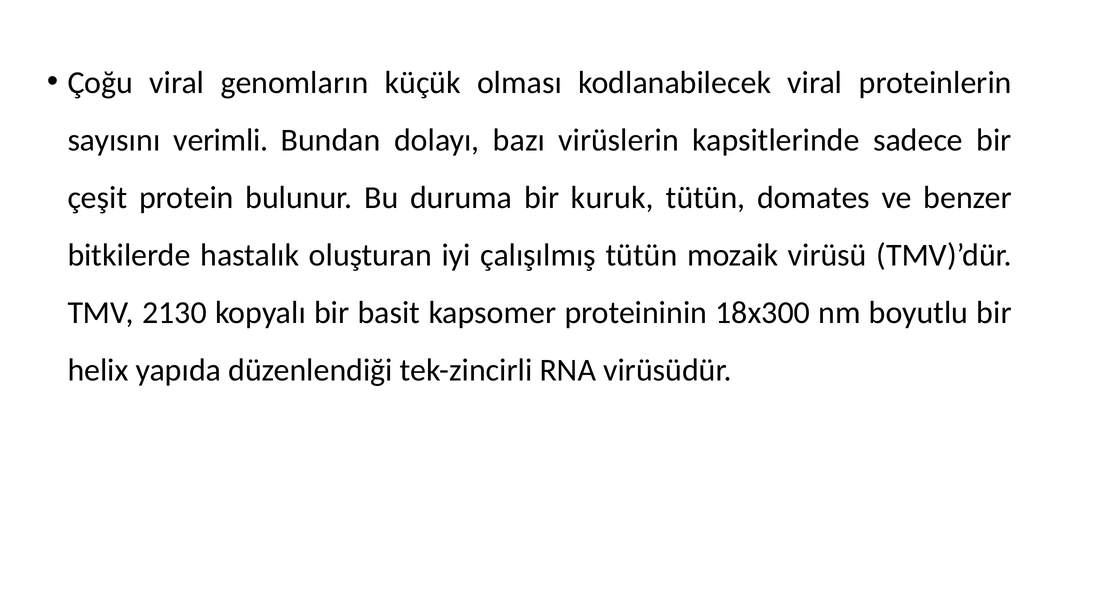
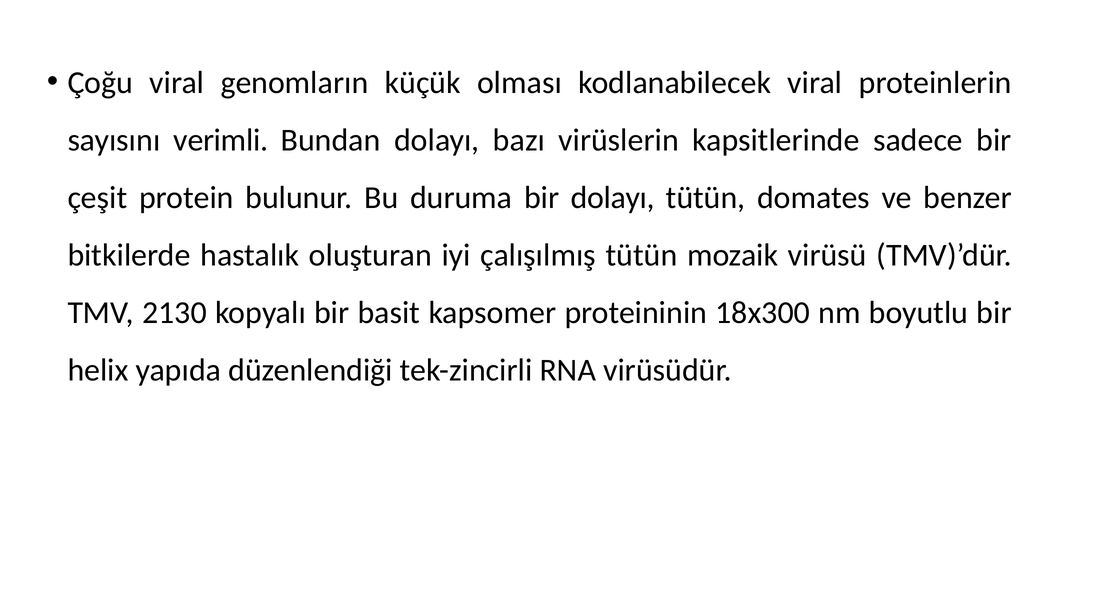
bir kuruk: kuruk -> dolayı
